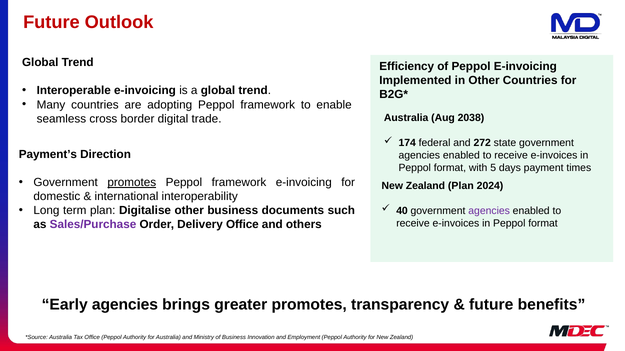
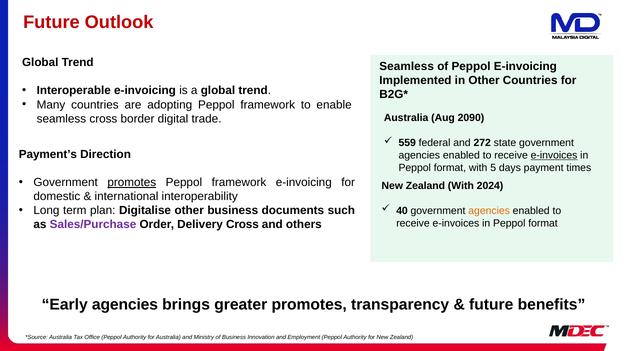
Efficiency at (407, 66): Efficiency -> Seamless
2038: 2038 -> 2090
174: 174 -> 559
e-invoices at (554, 156) underline: none -> present
Zealand Plan: Plan -> With
agencies at (489, 211) colour: purple -> orange
Delivery Office: Office -> Cross
